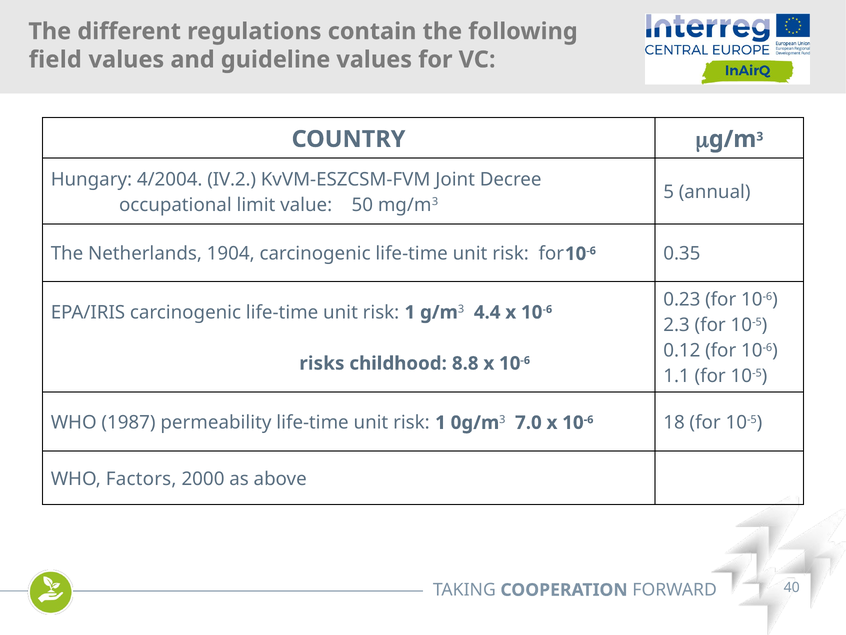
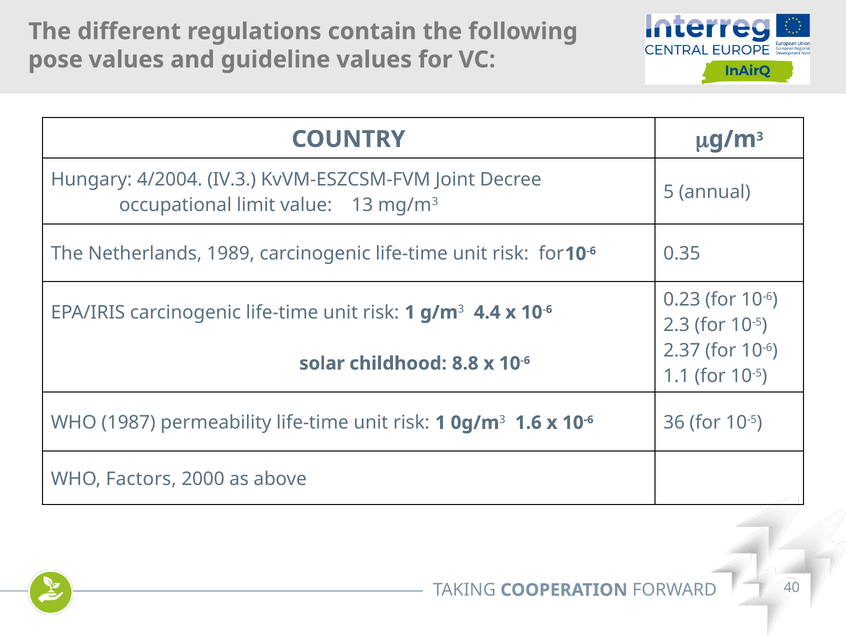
field: field -> pose
IV.2: IV.2 -> IV.3
50: 50 -> 13
1904: 1904 -> 1989
0.12: 0.12 -> 2.37
risks: risks -> solar
7.0: 7.0 -> 1.6
18: 18 -> 36
